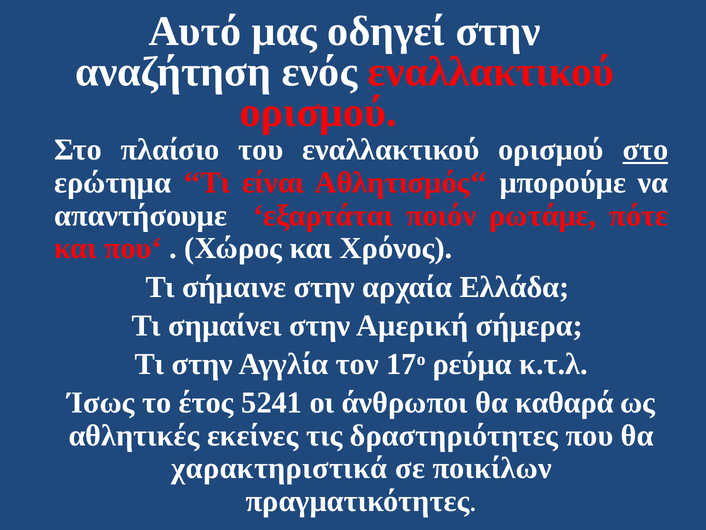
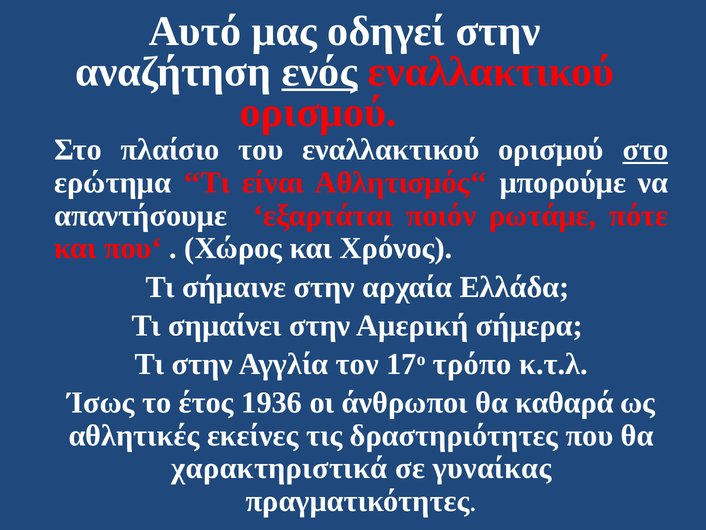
ενός underline: none -> present
ρεύμα: ρεύμα -> τρόπο
5241: 5241 -> 1936
ποικίλων: ποικίλων -> γυναίκας
